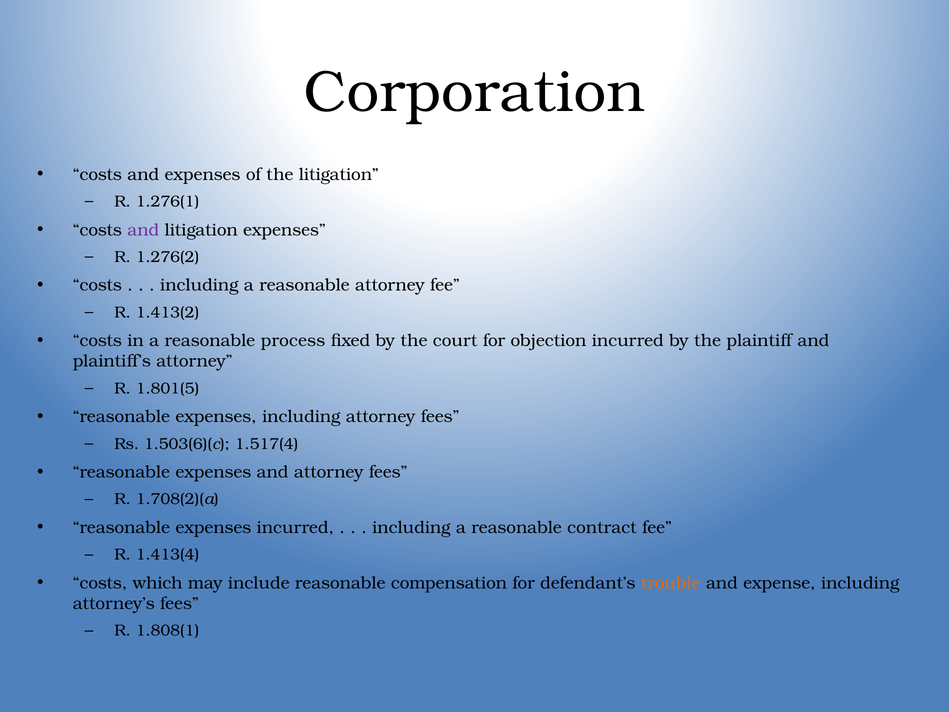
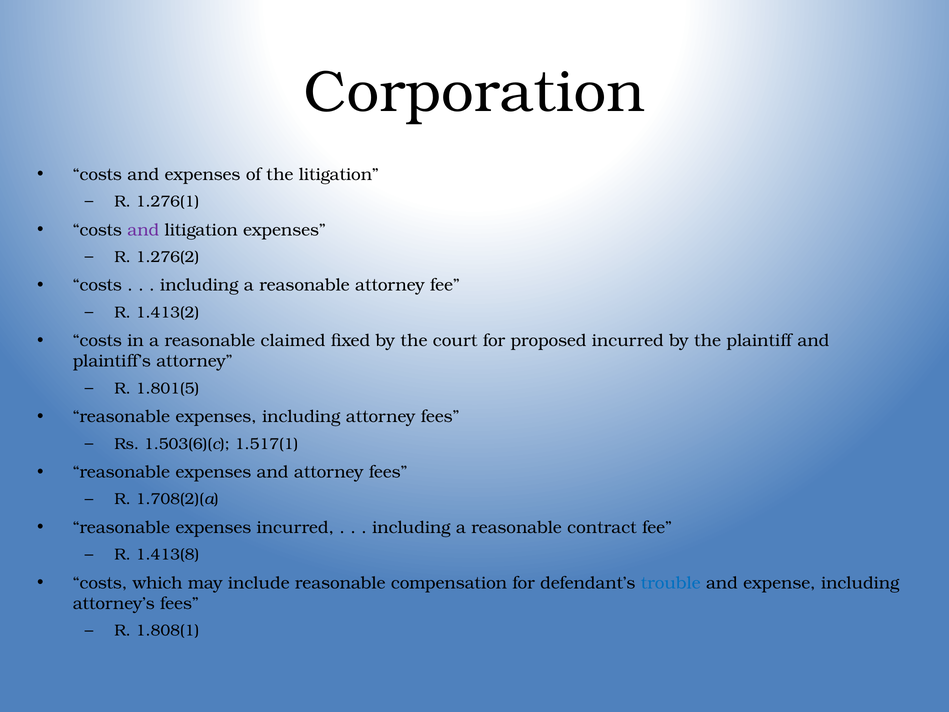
process: process -> claimed
objection: objection -> proposed
1.517(4: 1.517(4 -> 1.517(1
1.413(4: 1.413(4 -> 1.413(8
trouble colour: orange -> blue
